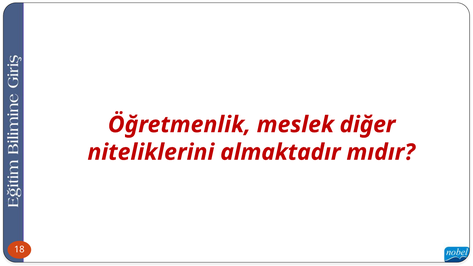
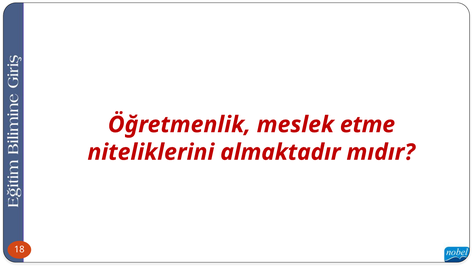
diğer: diğer -> etme
